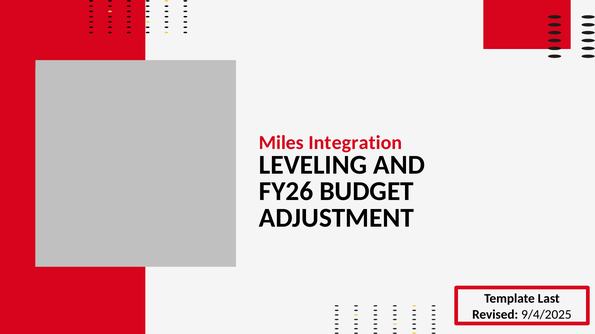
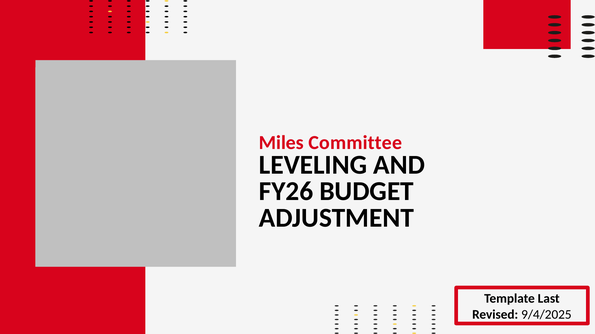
Integration: Integration -> Committee
